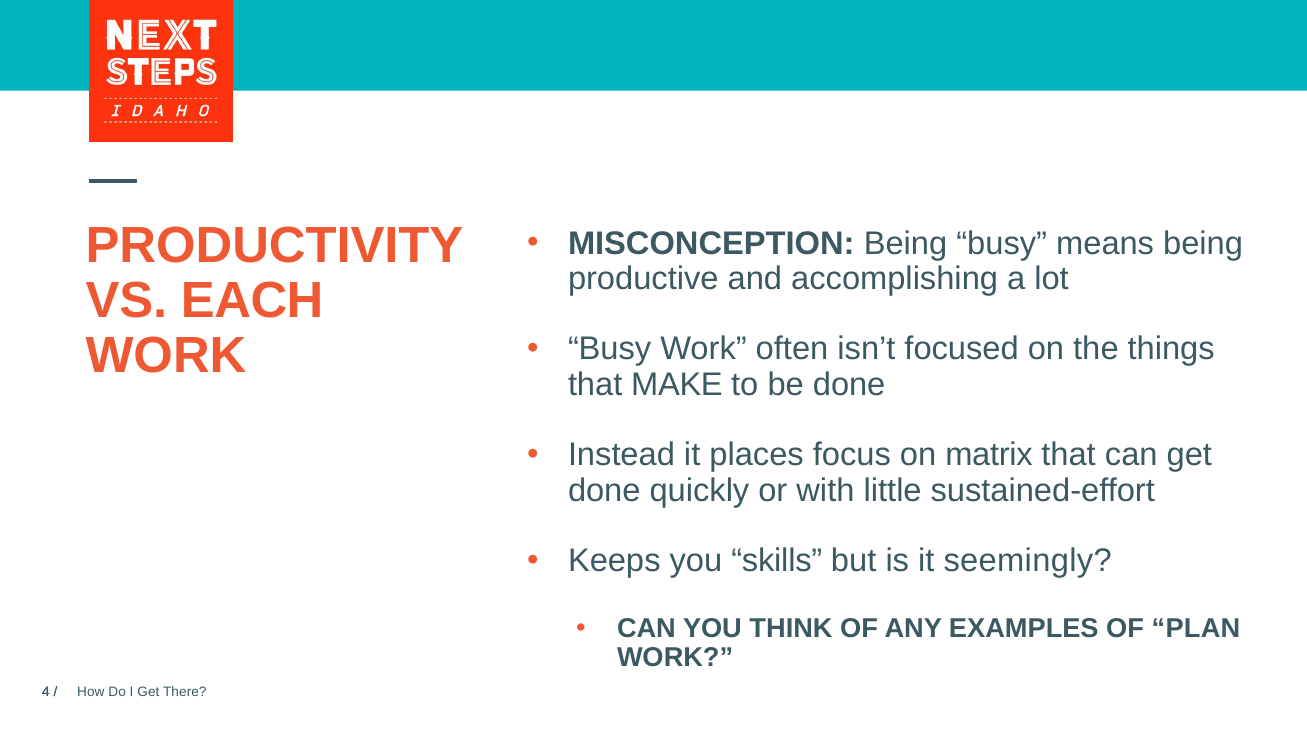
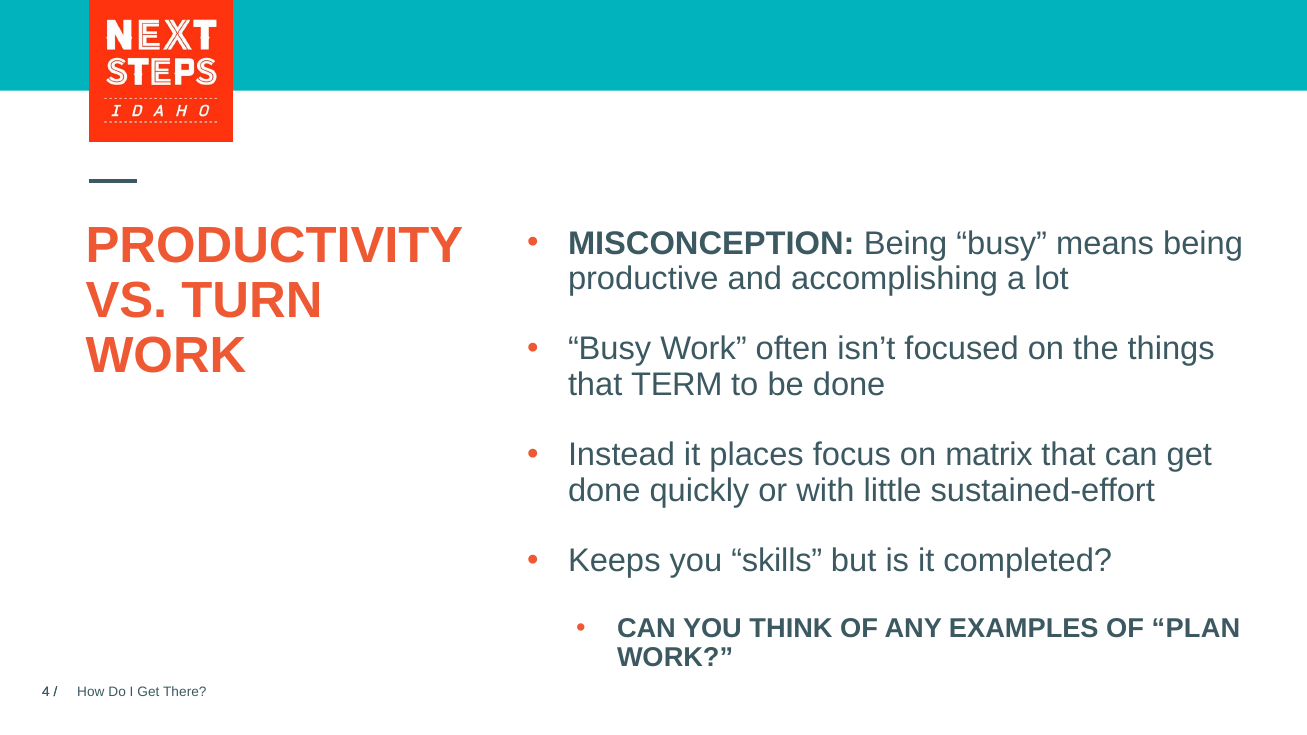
EACH: EACH -> TURN
MAKE: MAKE -> TERM
seemingly: seemingly -> completed
